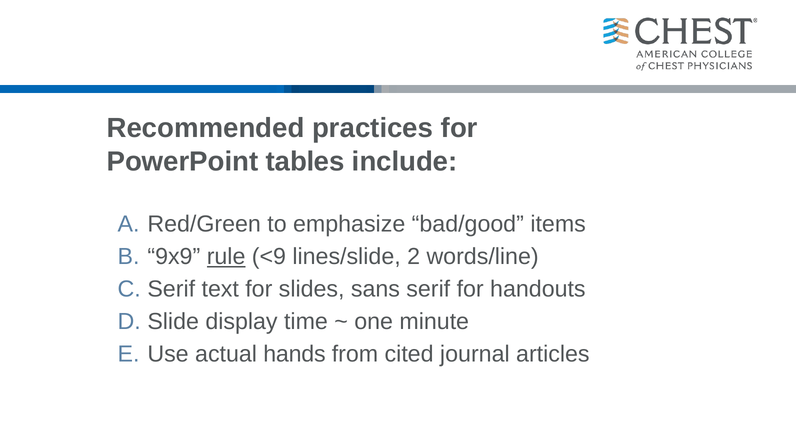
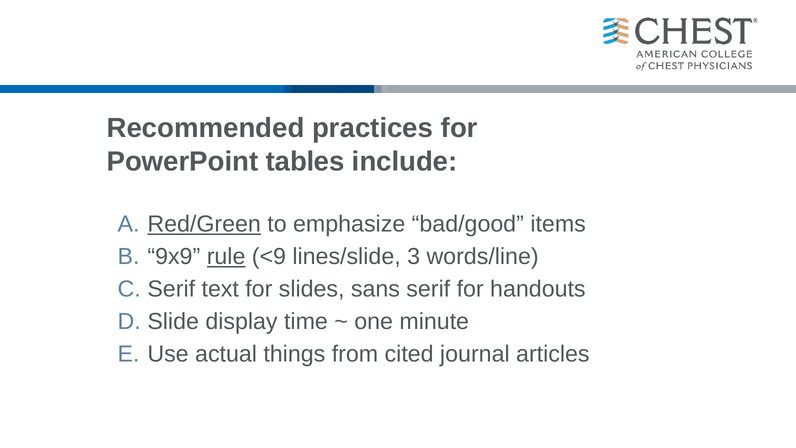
Red/Green underline: none -> present
2: 2 -> 3
hands: hands -> things
